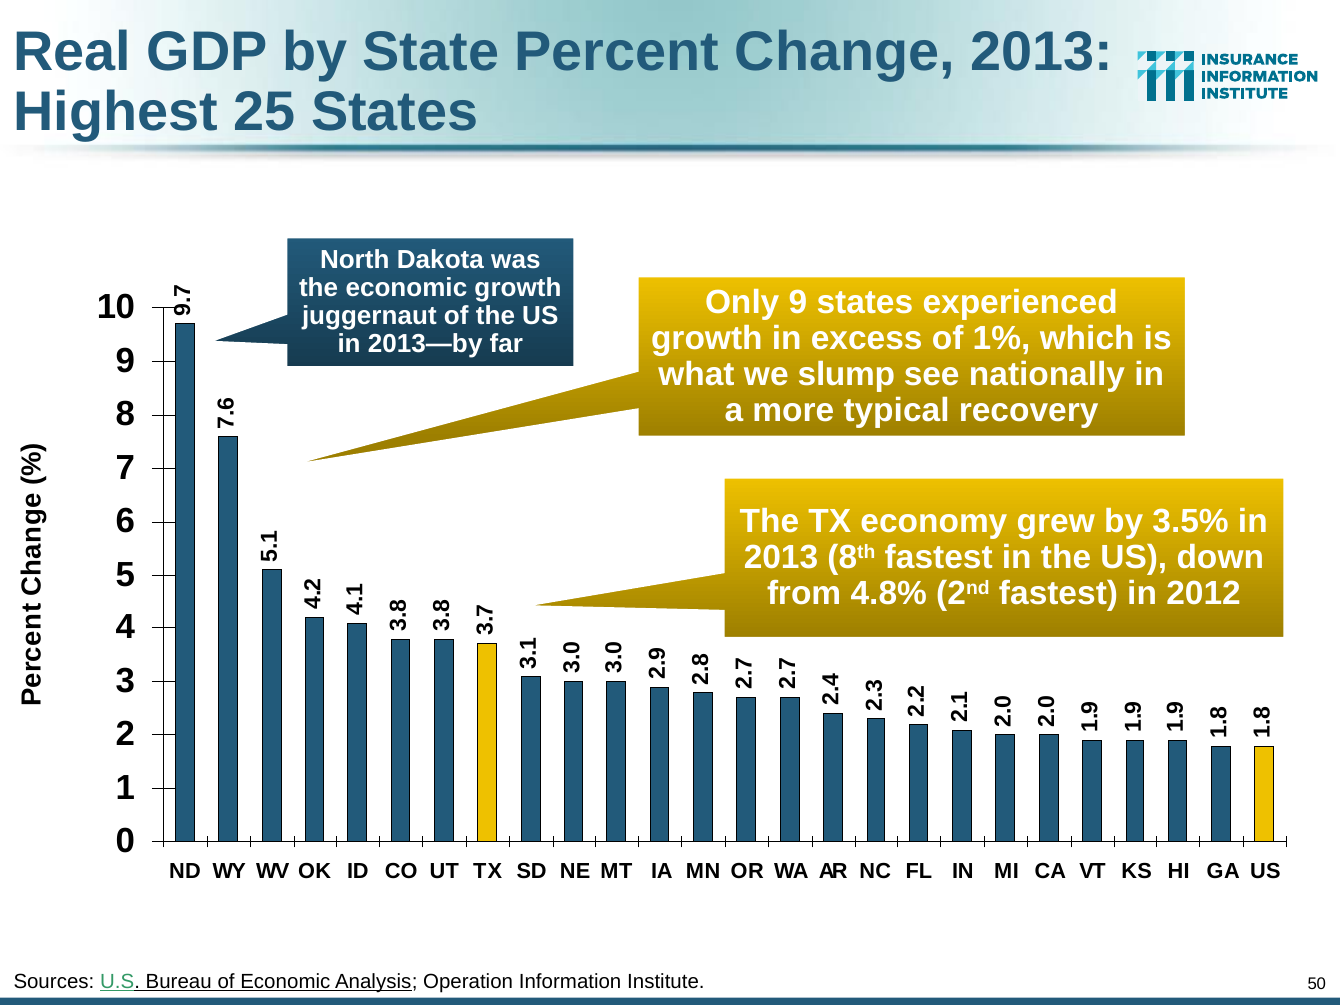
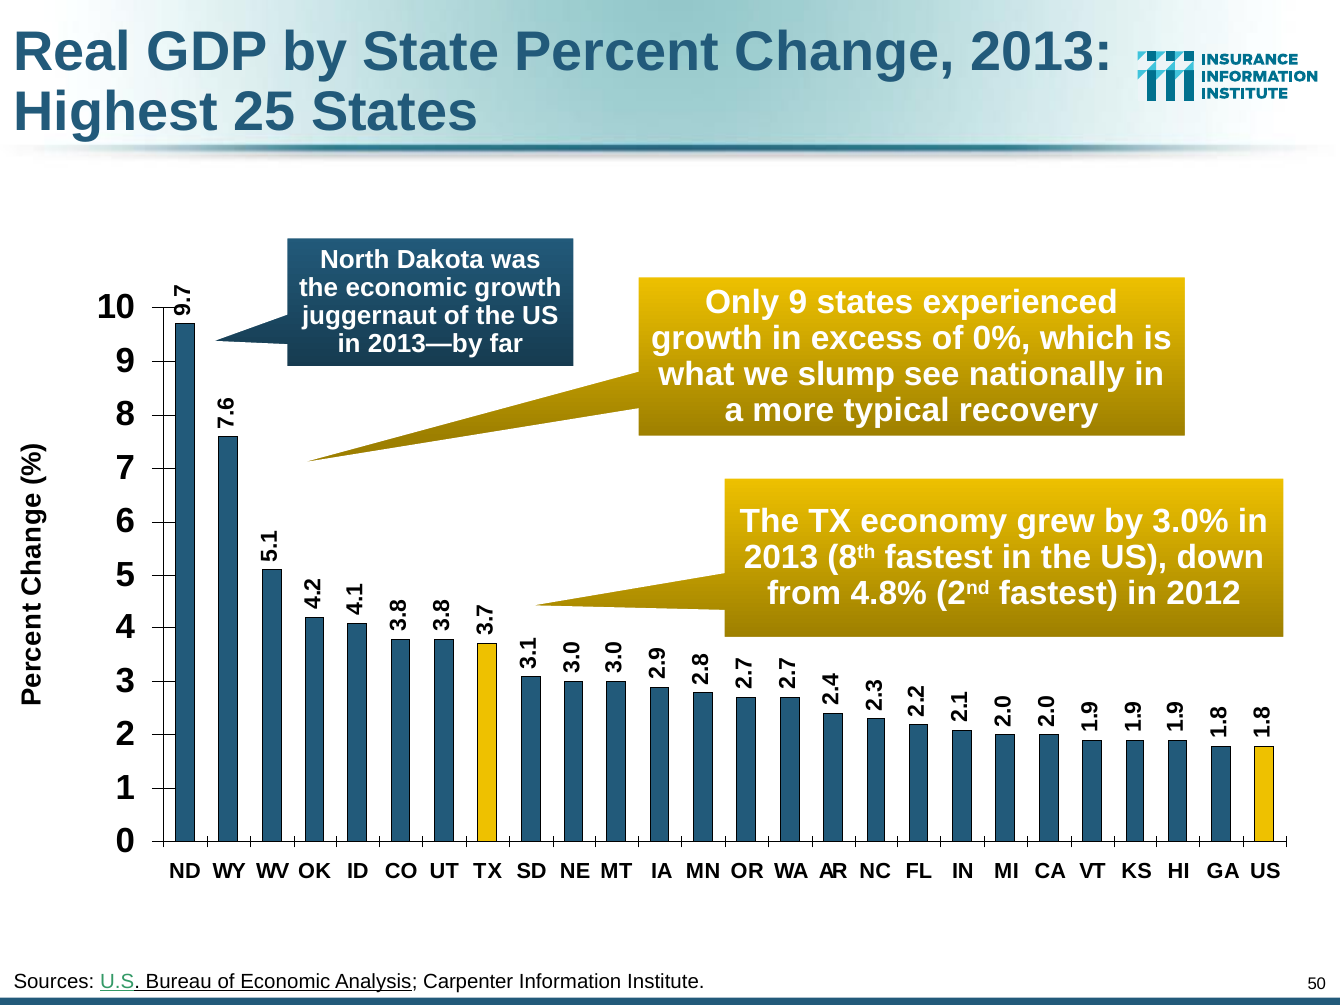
1%: 1% -> 0%
3.5%: 3.5% -> 3.0%
Operation: Operation -> Carpenter
